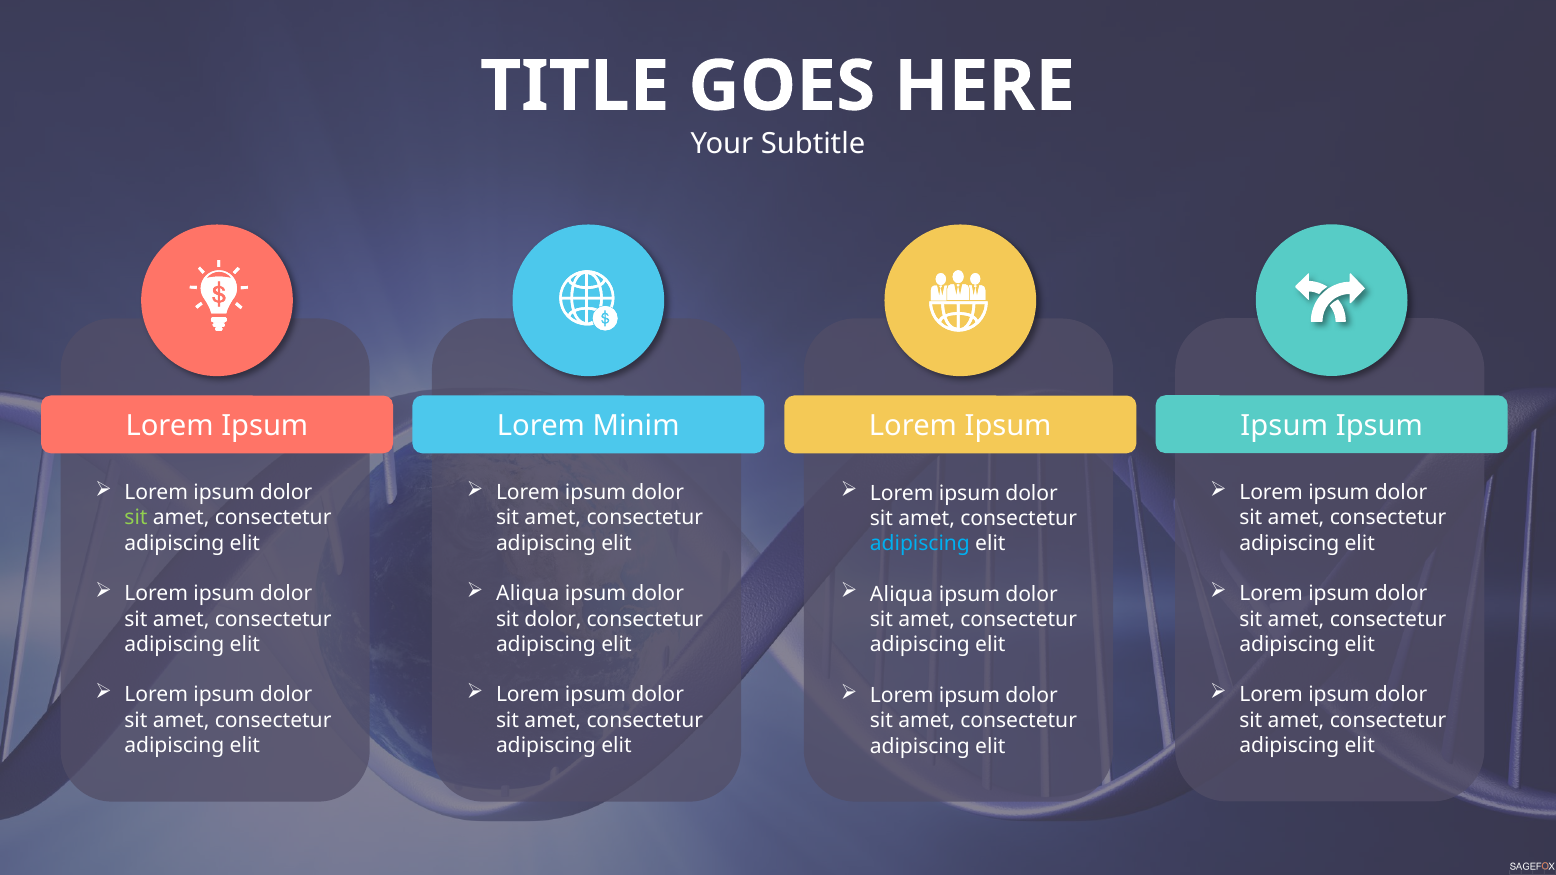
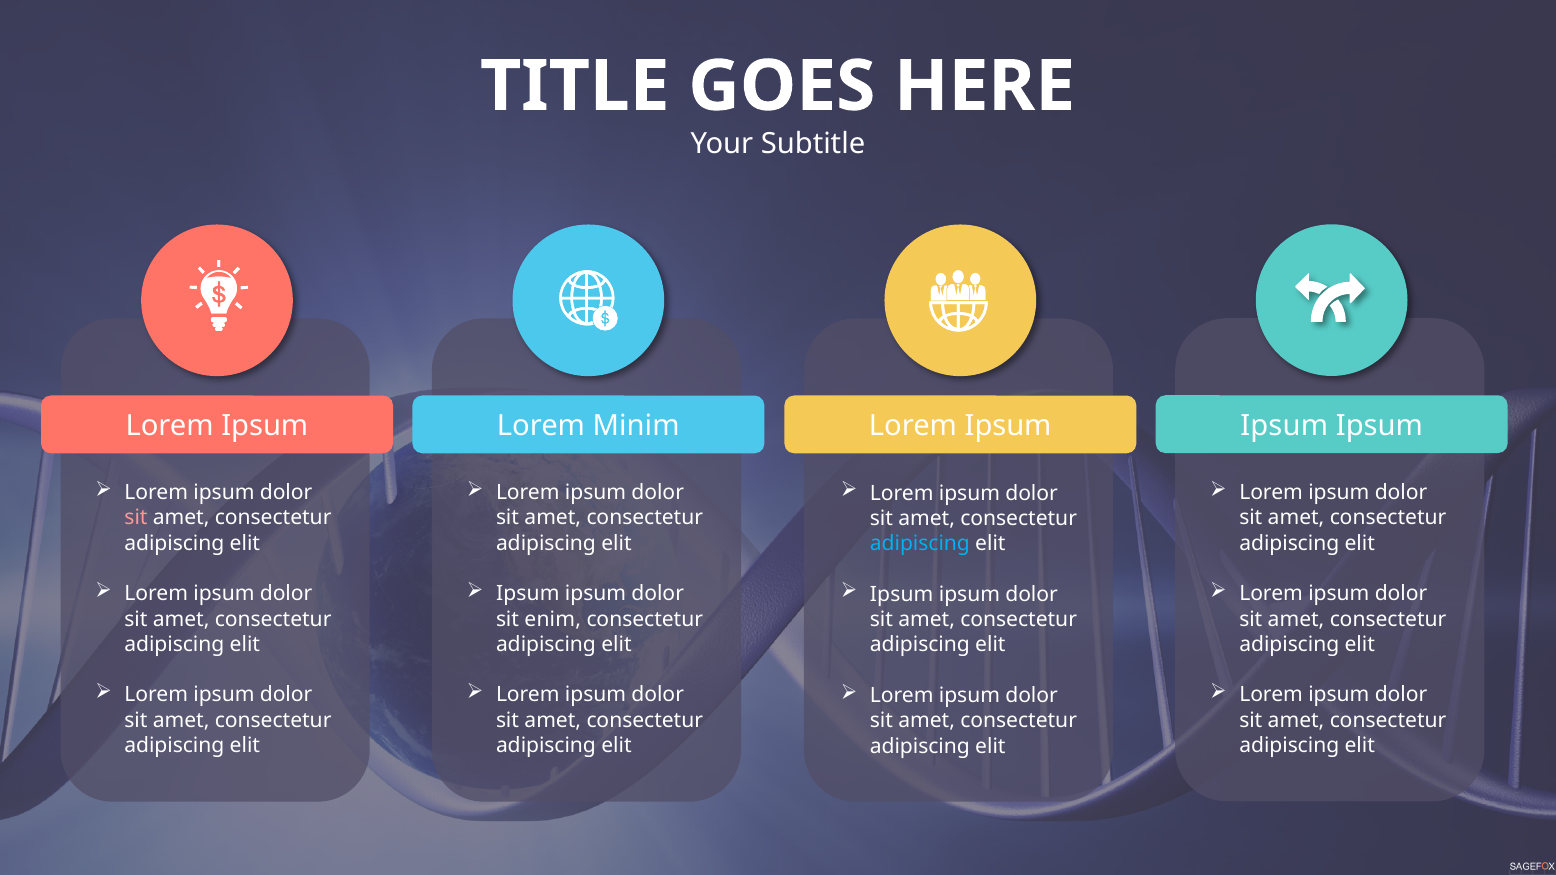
sit at (136, 518) colour: light green -> pink
Aliqua at (528, 594): Aliqua -> Ipsum
Aliqua at (902, 595): Aliqua -> Ipsum
sit dolor: dolor -> enim
